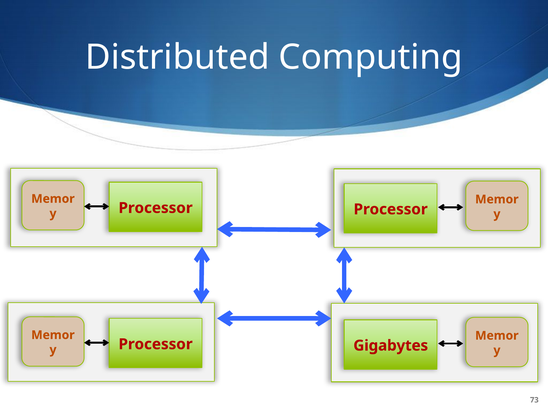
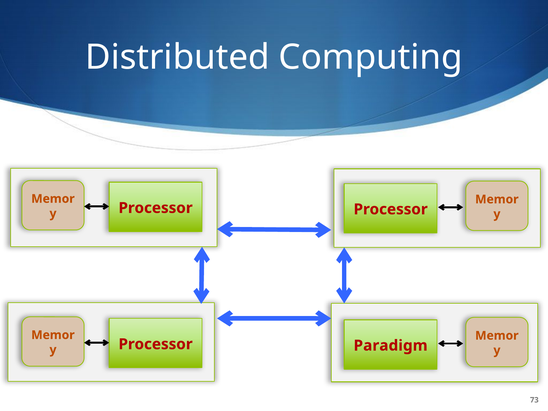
Gigabytes: Gigabytes -> Paradigm
